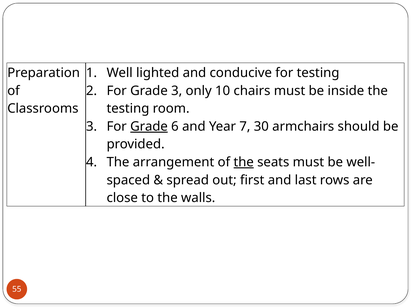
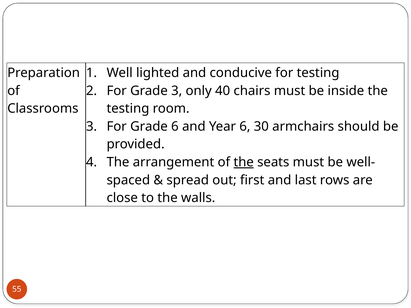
10: 10 -> 40
Grade at (149, 127) underline: present -> none
Year 7: 7 -> 6
